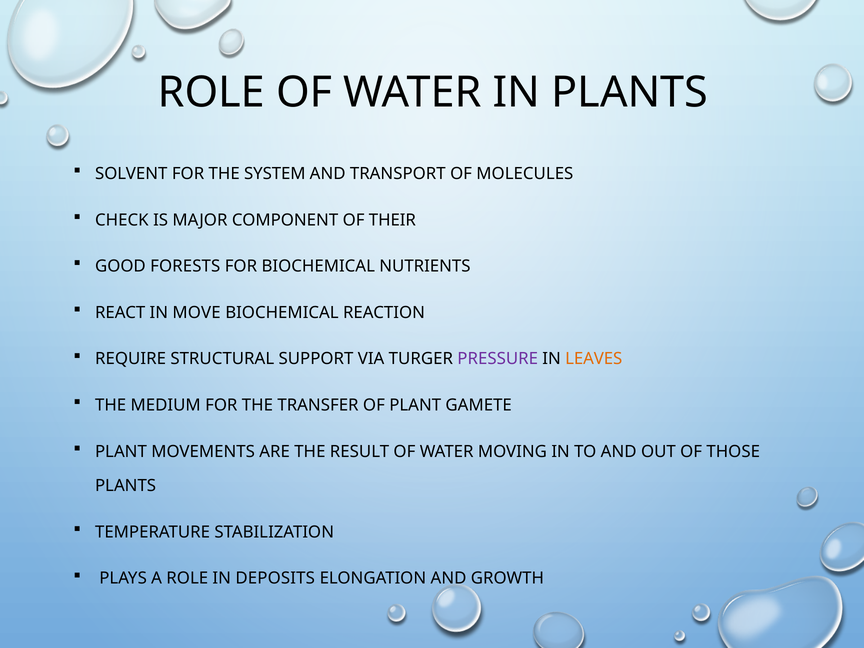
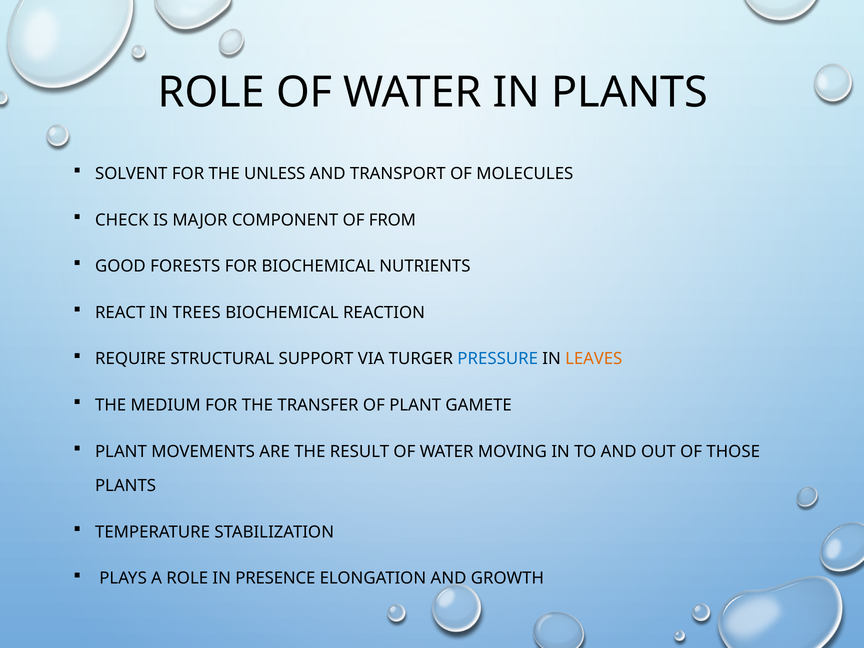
SYSTEM: SYSTEM -> UNLESS
THEIR: THEIR -> FROM
MOVE: MOVE -> TREES
PRESSURE colour: purple -> blue
DEPOSITS: DEPOSITS -> PRESENCE
